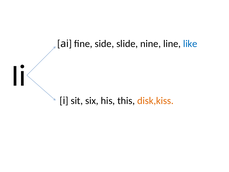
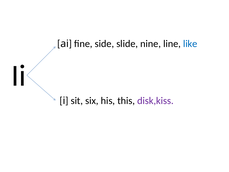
disk,kiss colour: orange -> purple
